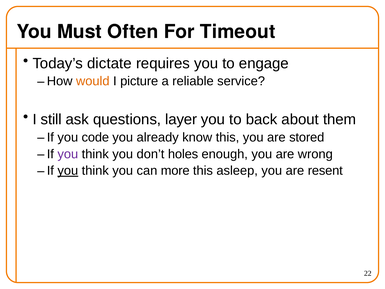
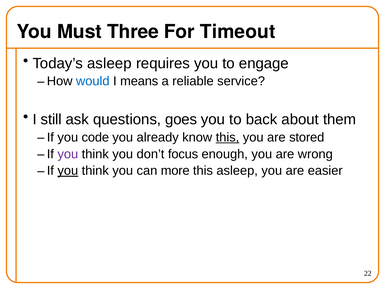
Often: Often -> Three
Today’s dictate: dictate -> asleep
would colour: orange -> blue
picture: picture -> means
layer: layer -> goes
this at (228, 137) underline: none -> present
holes: holes -> focus
resent: resent -> easier
